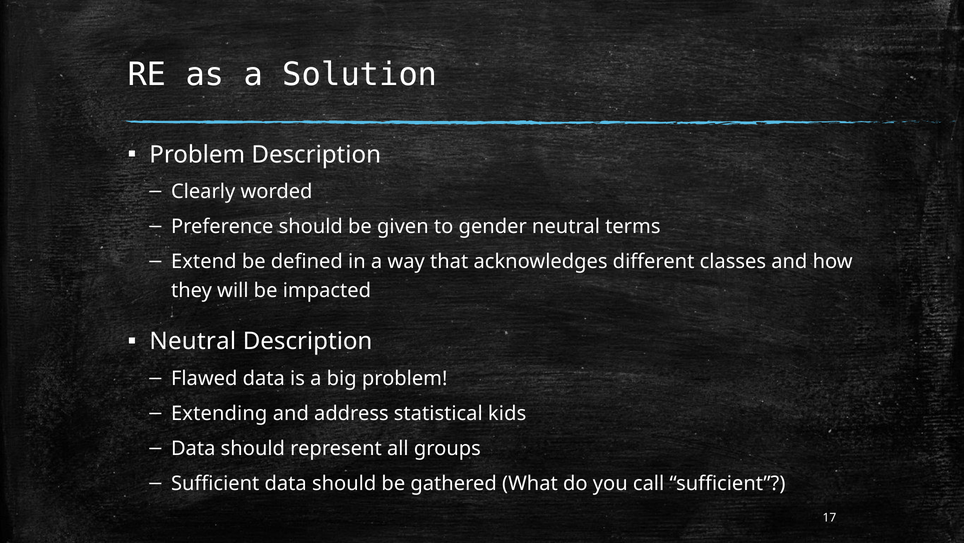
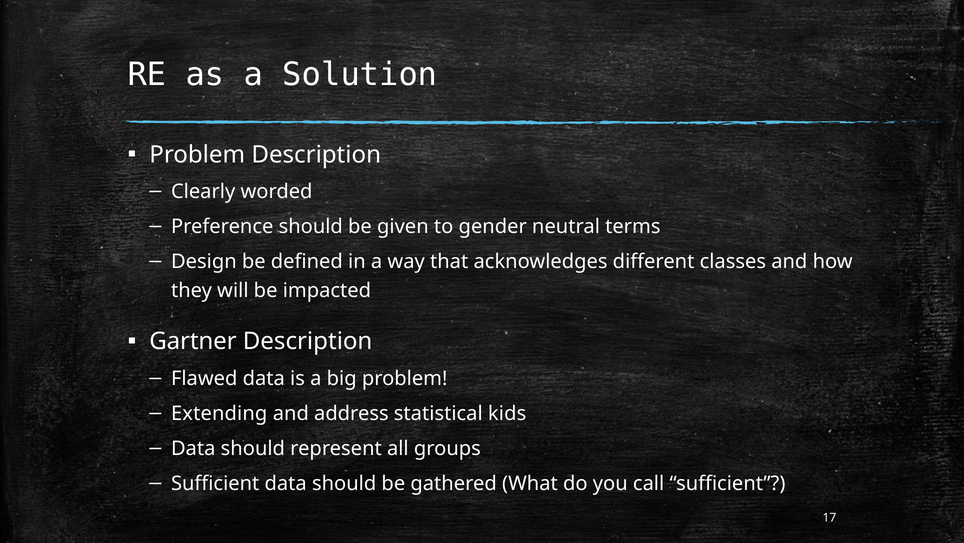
Extend: Extend -> Design
Neutral at (193, 341): Neutral -> Gartner
